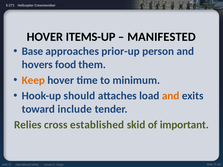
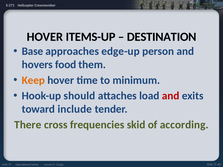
MANIFESTED: MANIFESTED -> DESTINATION
prior-up: prior-up -> edge-up
and at (171, 96) colour: orange -> red
Relies: Relies -> There
established: established -> frequencies
important: important -> according
